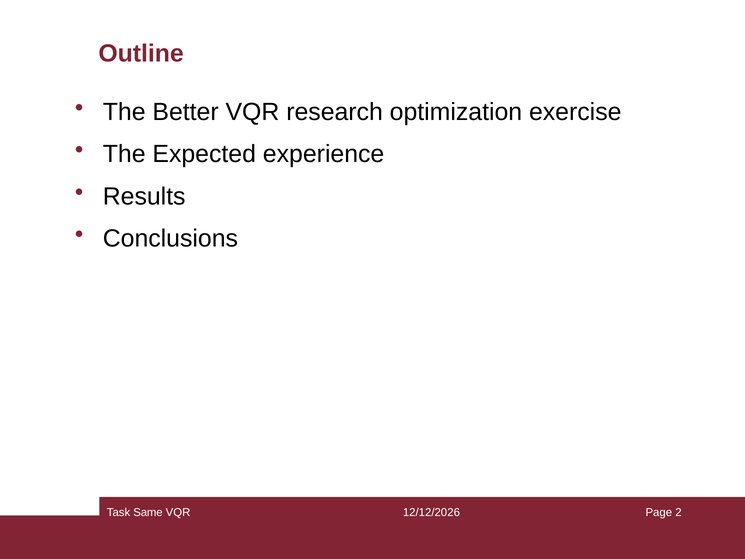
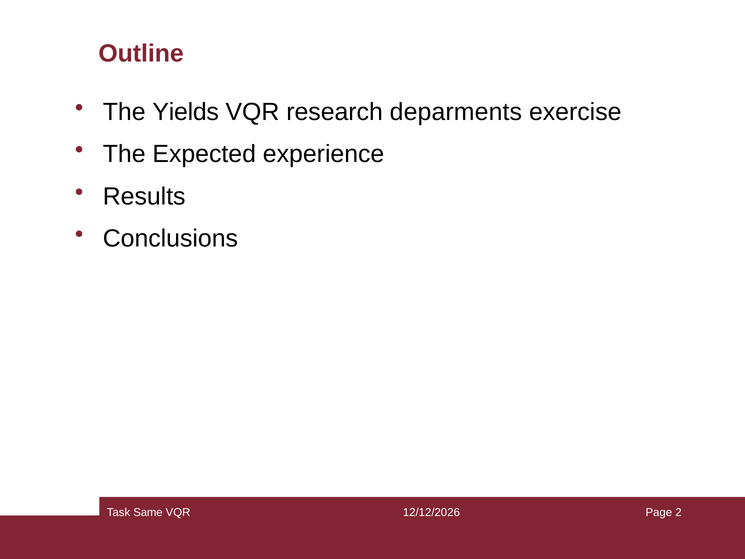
Better: Better -> Yields
optimization: optimization -> deparments
